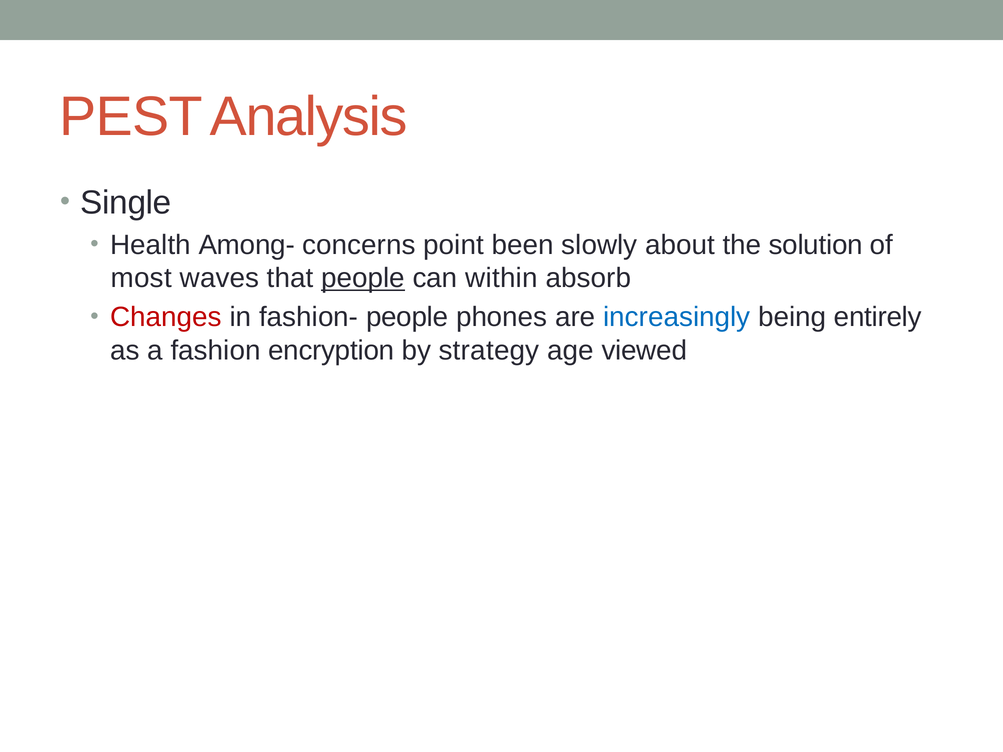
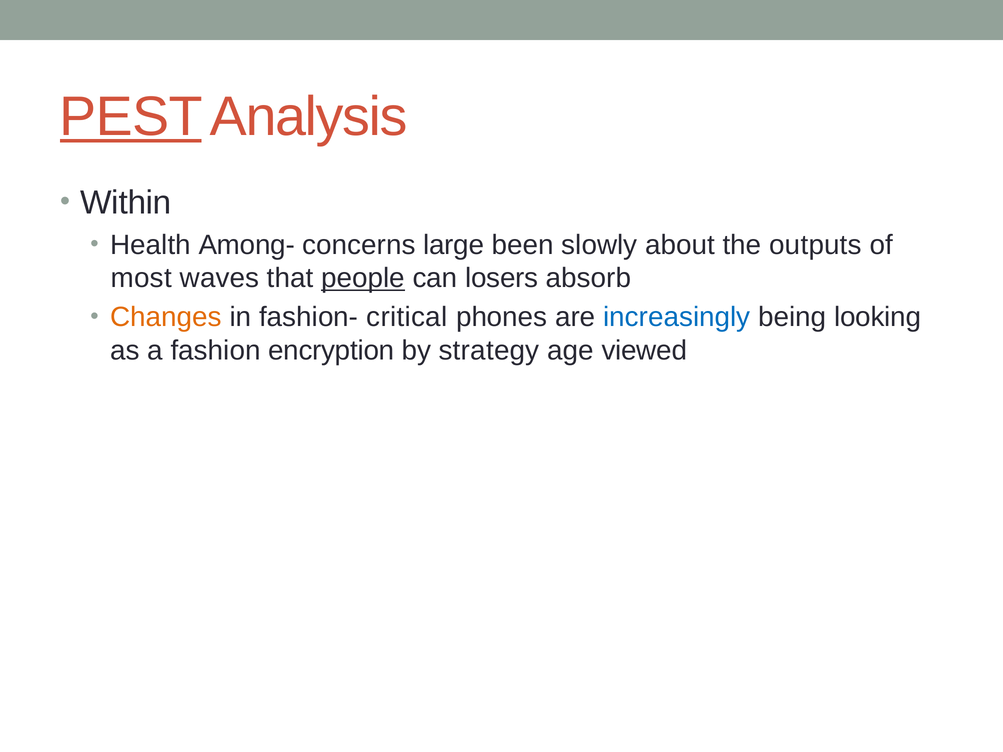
PEST underline: none -> present
Single: Single -> Within
point: point -> large
solution: solution -> outputs
within: within -> losers
Changes colour: red -> orange
fashion- people: people -> critical
entirely: entirely -> looking
